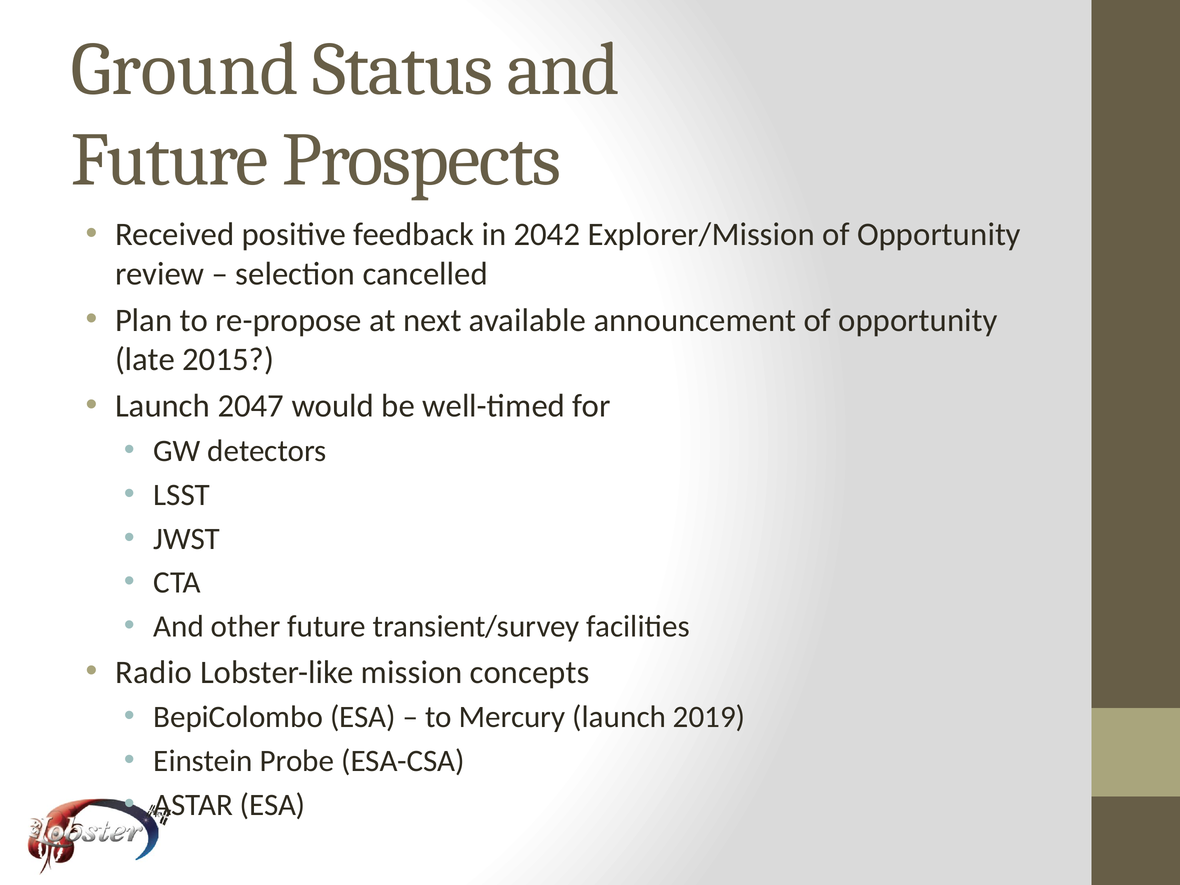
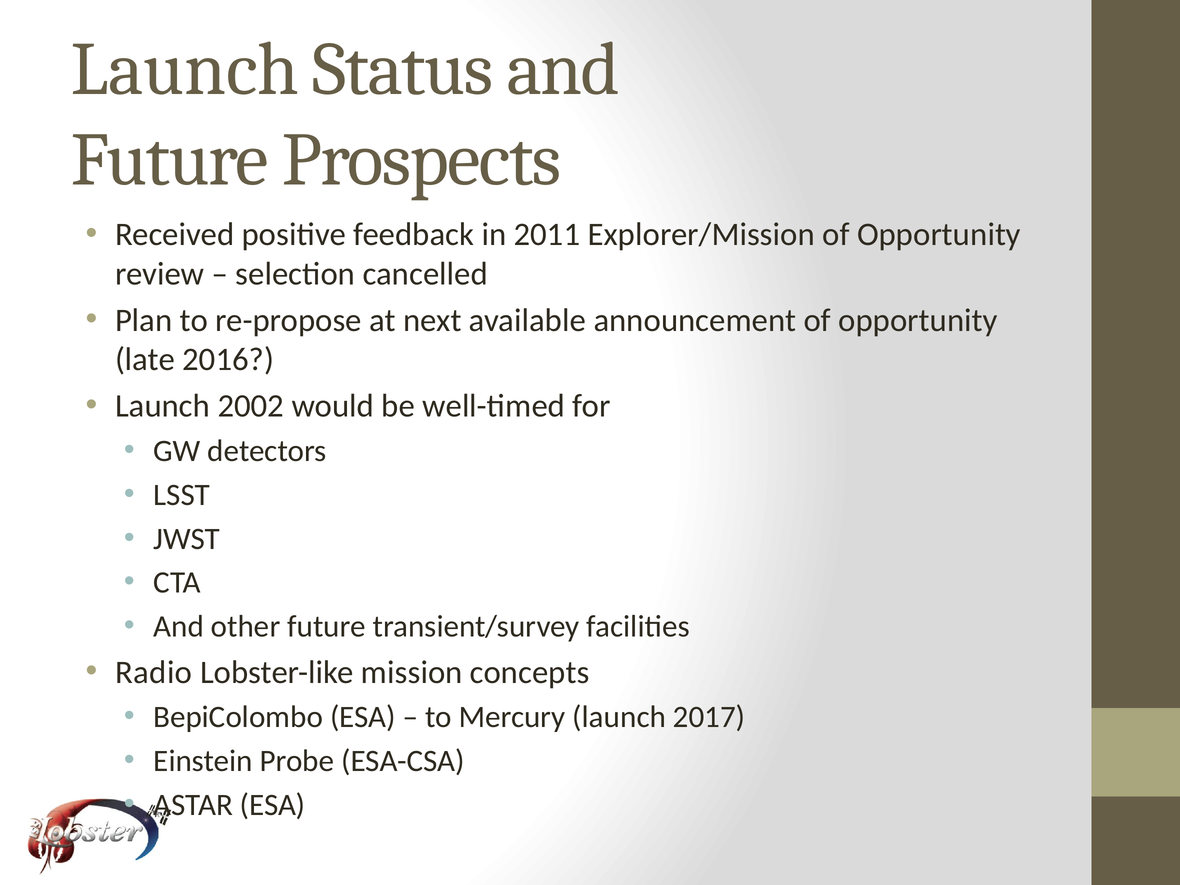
Ground at (185, 69): Ground -> Launch
2042: 2042 -> 2011
2015: 2015 -> 2016
2047: 2047 -> 2002
2019: 2019 -> 2017
